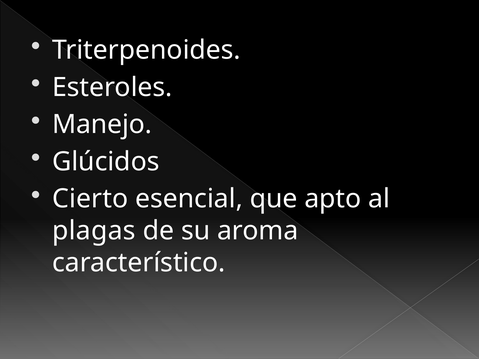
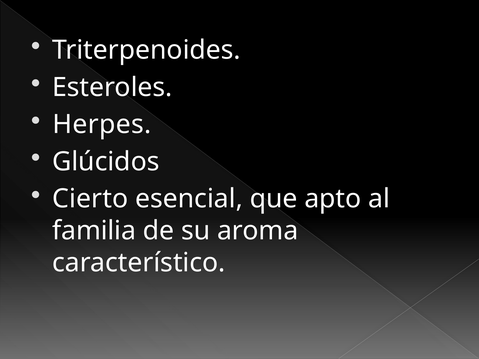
Manejo: Manejo -> Herpes
plagas: plagas -> familia
